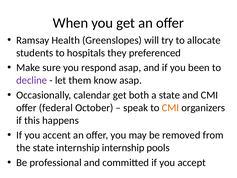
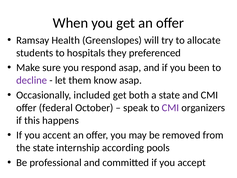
calendar: calendar -> included
CMI at (170, 108) colour: orange -> purple
internship internship: internship -> according
